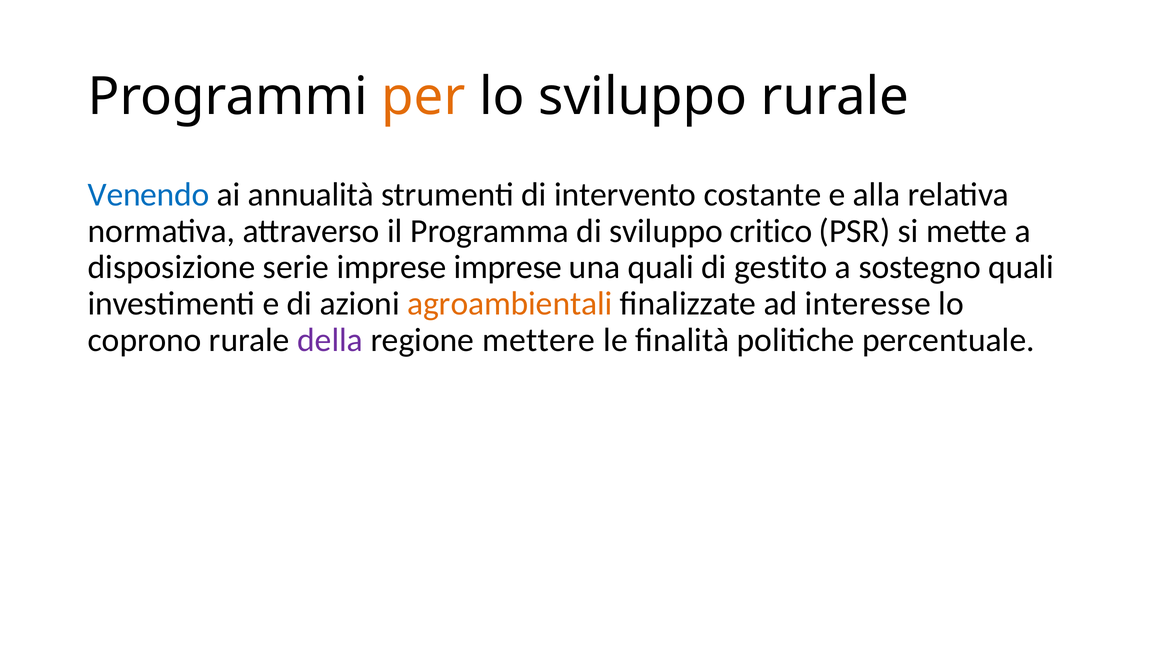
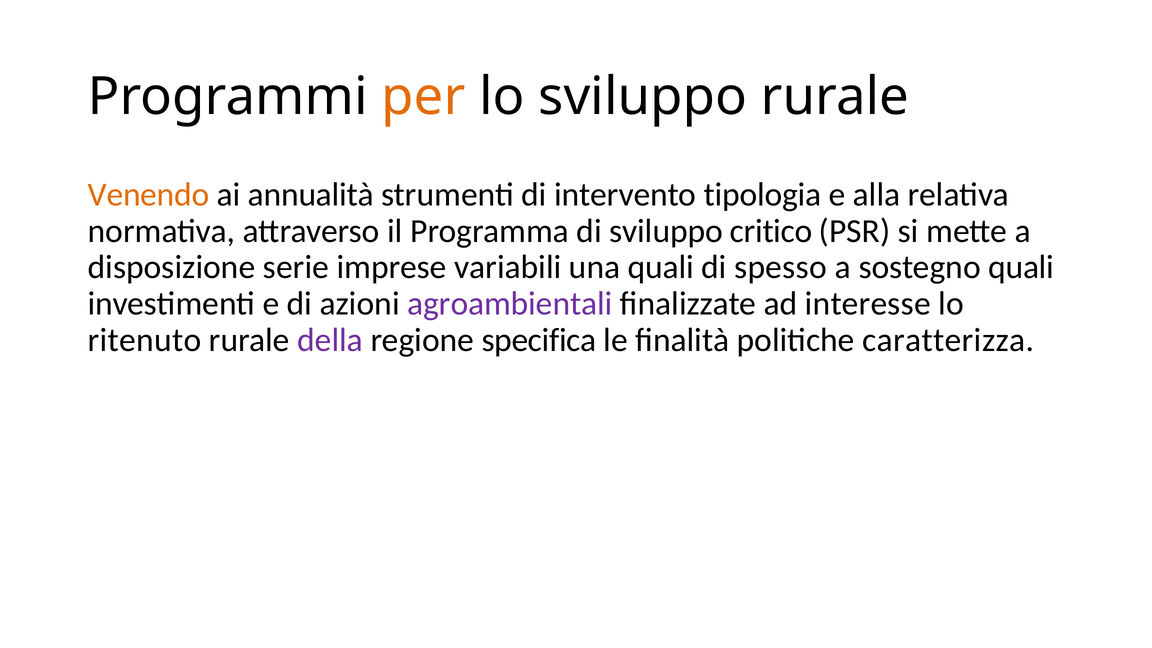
Venendo colour: blue -> orange
costante: costante -> tipologia
imprese imprese: imprese -> variabili
gestito: gestito -> spesso
agroambientali colour: orange -> purple
coprono: coprono -> ritenuto
mettere: mettere -> specifica
percentuale: percentuale -> caratterizza
